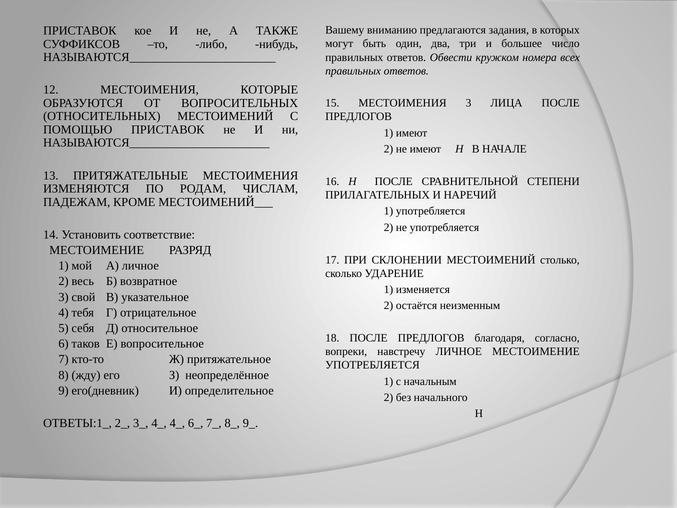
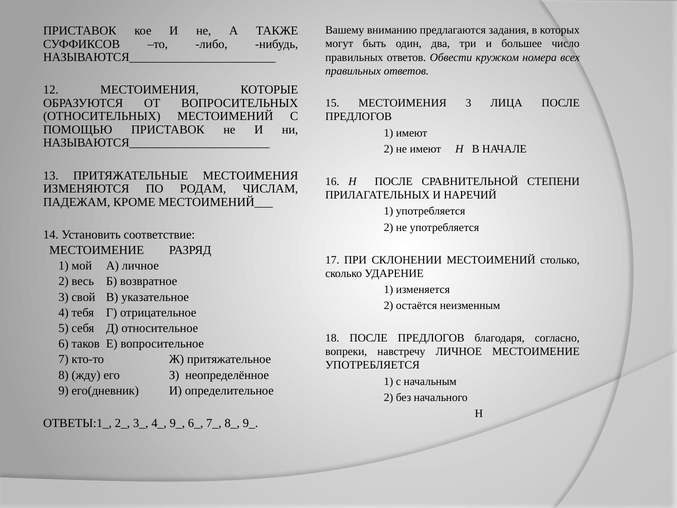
4_ 4_: 4_ -> 9_
